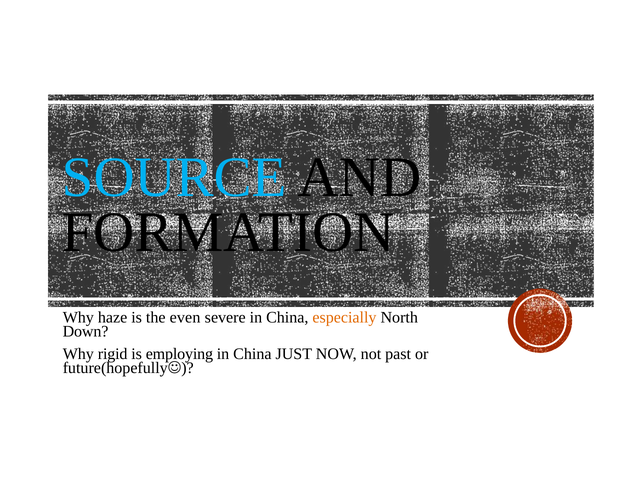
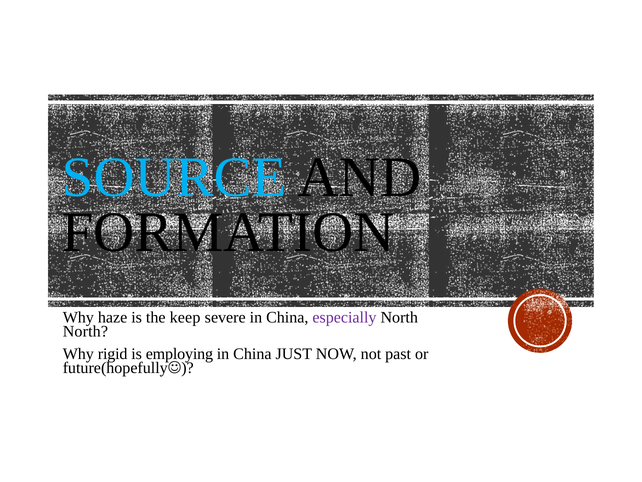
even: even -> keep
especially colour: orange -> purple
Down at (86, 331): Down -> North
